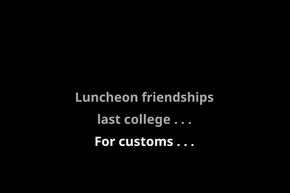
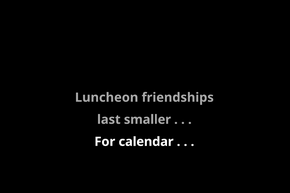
college: college -> smaller
customs: customs -> calendar
